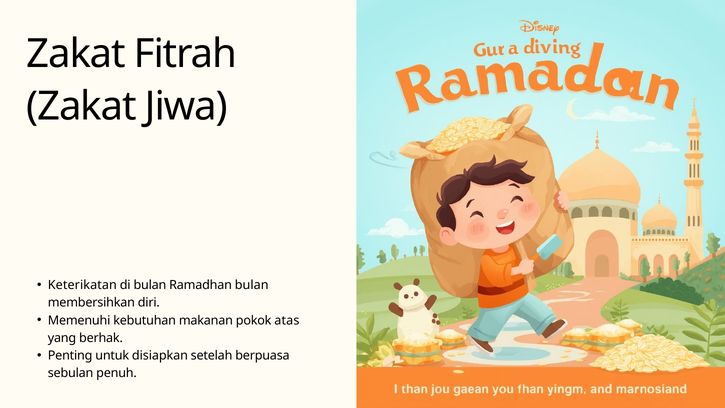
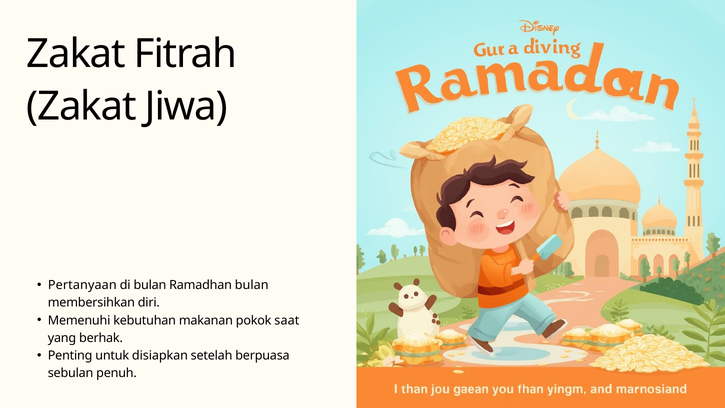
Keterikatan: Keterikatan -> Pertanyaan
atas: atas -> saat
